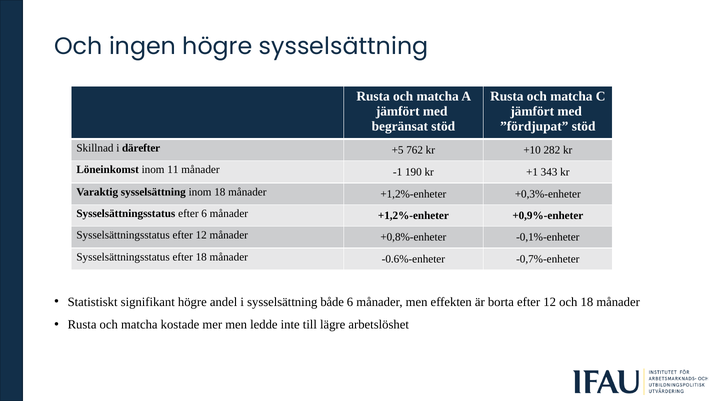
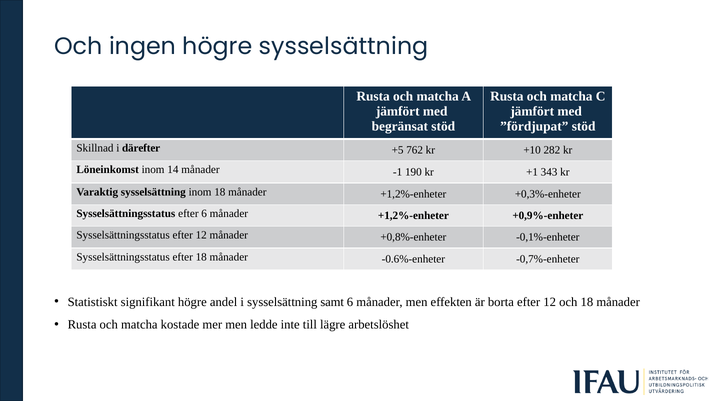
11: 11 -> 14
både: både -> samt
